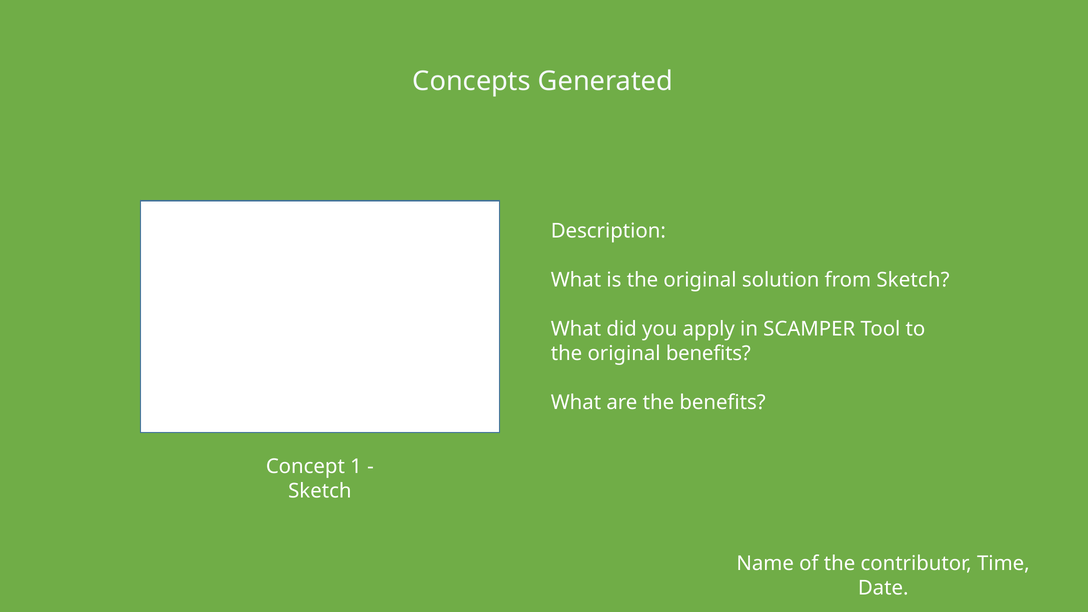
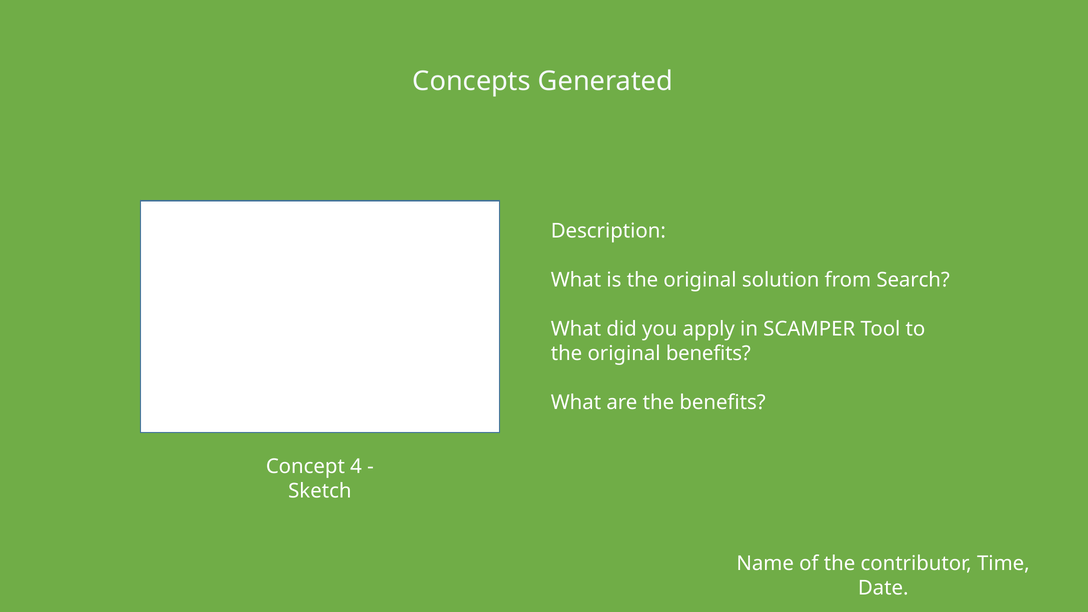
from Sketch: Sketch -> Search
1: 1 -> 4
